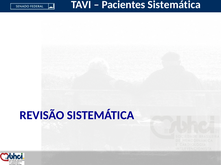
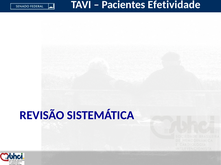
Pacientes Sistemática: Sistemática -> Efetividade
